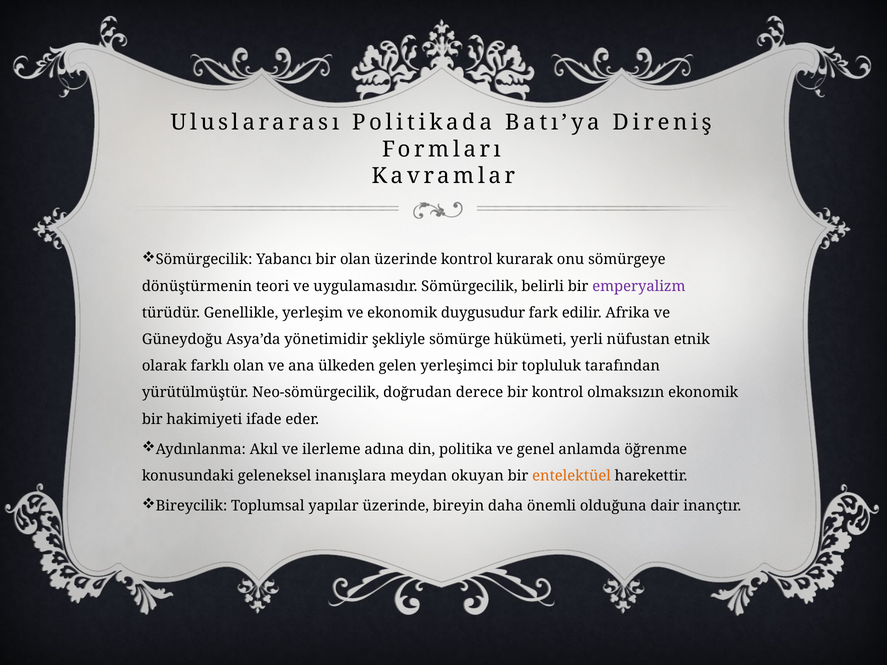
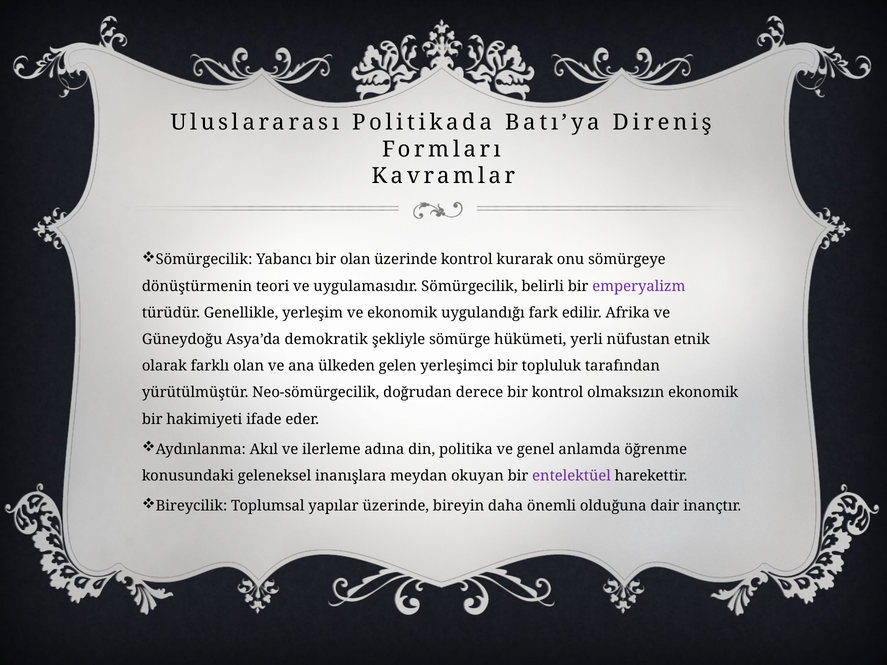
duygusudur: duygusudur -> uygulandığı
yönetimidir: yönetimidir -> demokratik
entelektüel colour: orange -> purple
